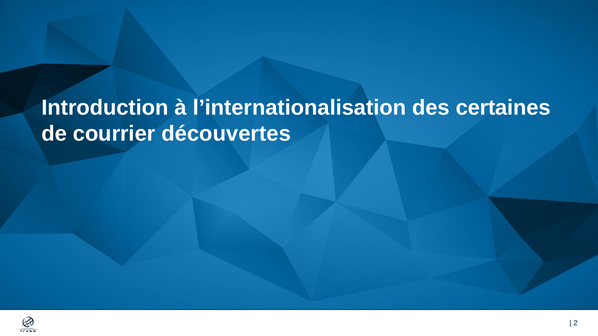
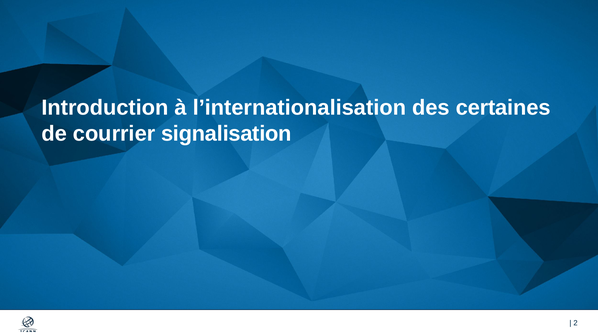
découvertes: découvertes -> signalisation
